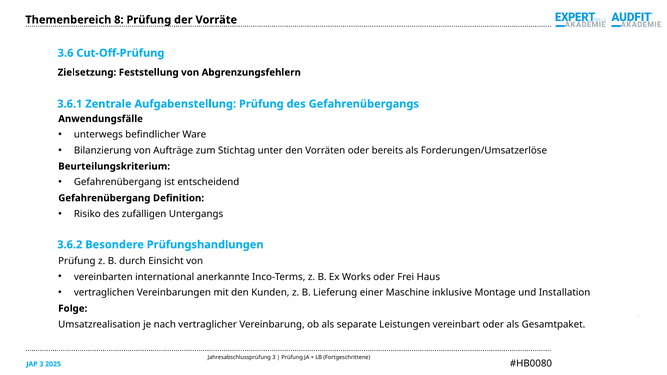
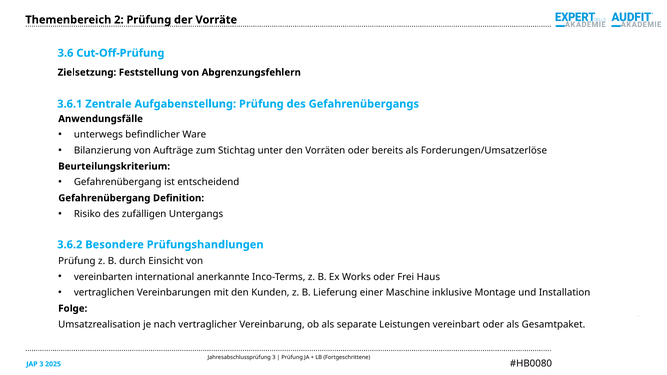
Themenbereich 8: 8 -> 2
